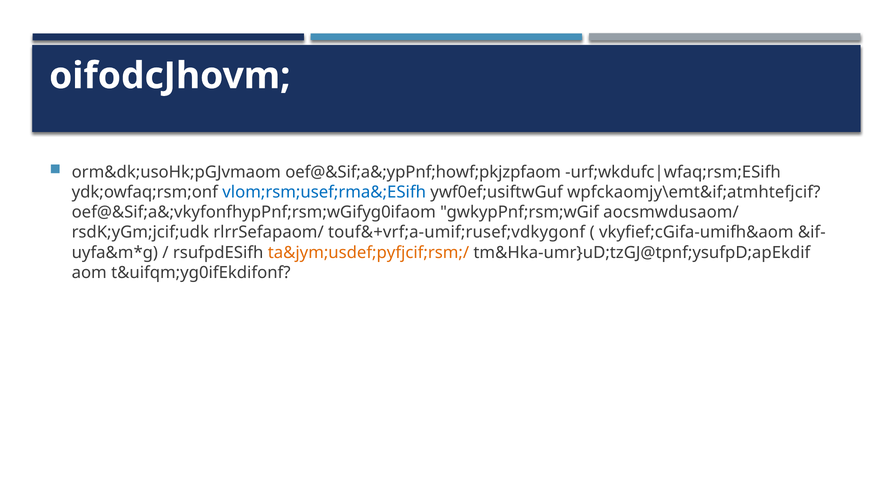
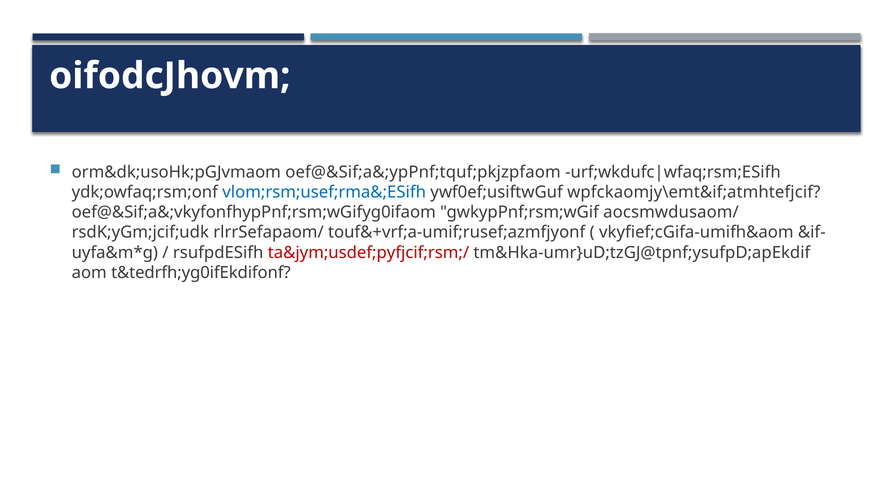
oef@&Sif;a&;ypPnf;howf;pkjzpfaom: oef@&Sif;a&;ypPnf;howf;pkjzpfaom -> oef@&Sif;a&;ypPnf;tquf;pkjzpfaom
touf&+vrf;a-umif;rusef;vdkygonf: touf&+vrf;a-umif;rusef;vdkygonf -> touf&+vrf;a-umif;rusef;azmfjyonf
ta&jym;usdef;pyfjcif;rsm;/ colour: orange -> red
t&uifqm;yg0ifEkdifonf: t&uifqm;yg0ifEkdifonf -> t&tedrfh;yg0ifEkdifonf
